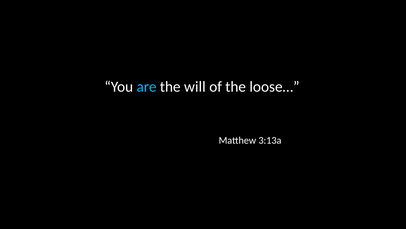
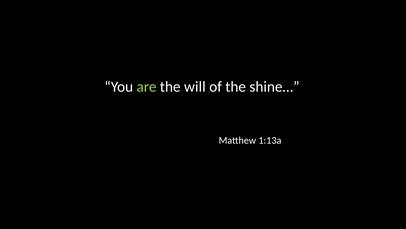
are colour: light blue -> light green
loose…: loose… -> shine…
3:13a: 3:13a -> 1:13a
